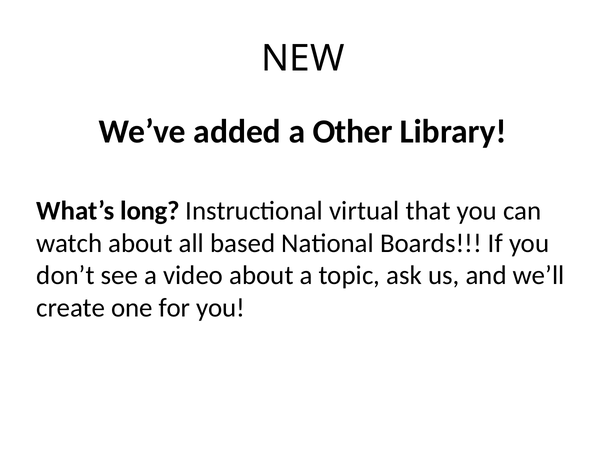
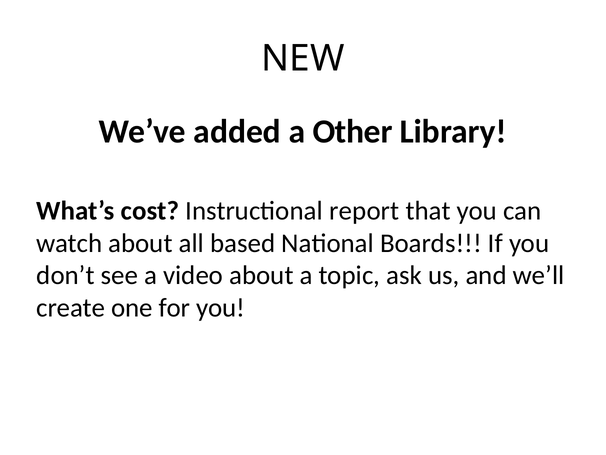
long: long -> cost
virtual: virtual -> report
